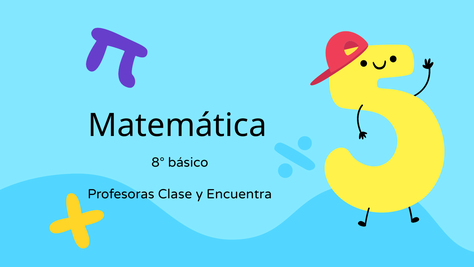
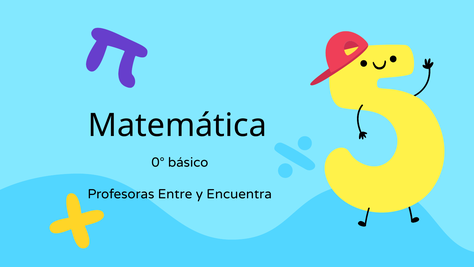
8°: 8° -> 0°
Clase: Clase -> Entre
